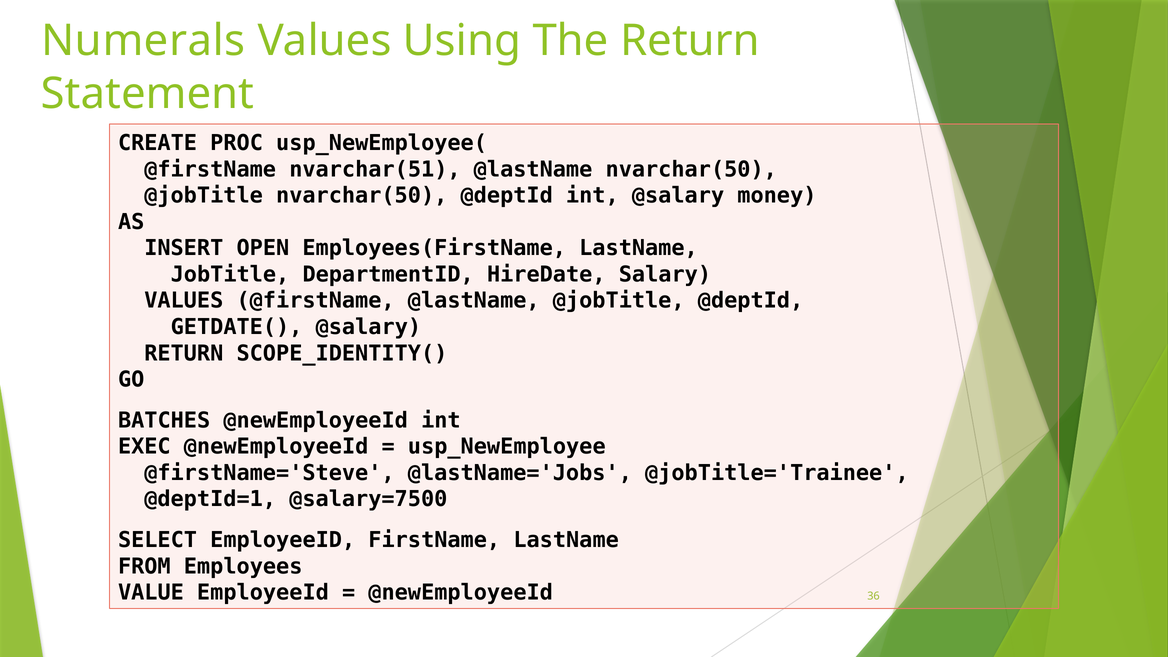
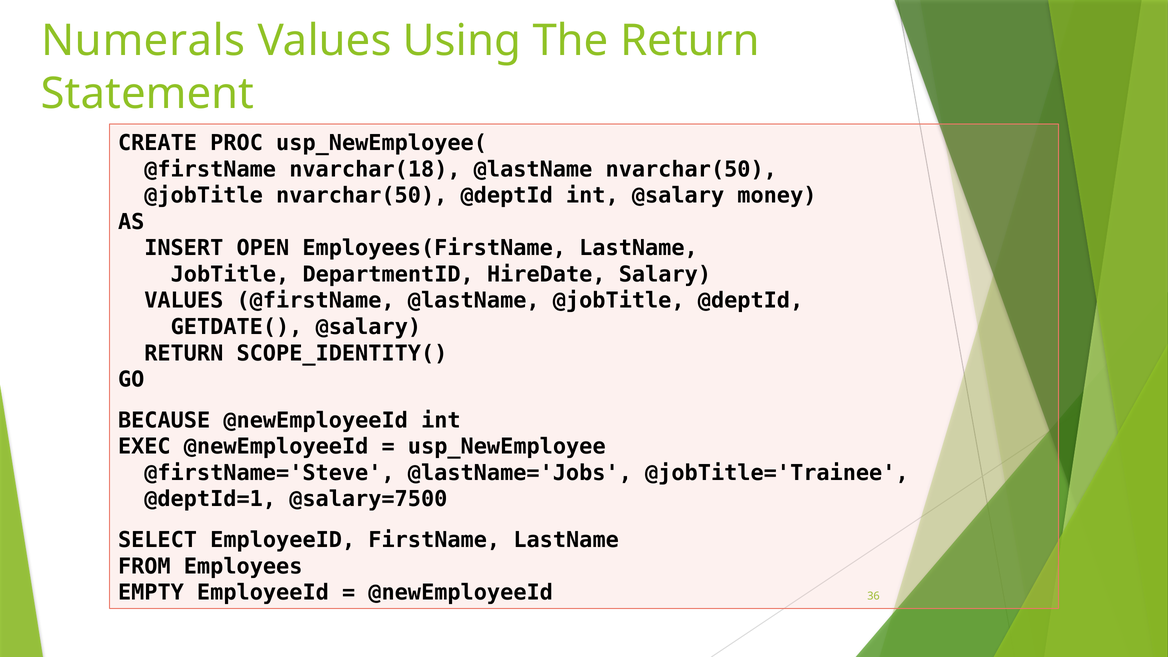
nvarchar(51: nvarchar(51 -> nvarchar(18
BATCHES: BATCHES -> BECAUSE
VALUE: VALUE -> EMPTY
